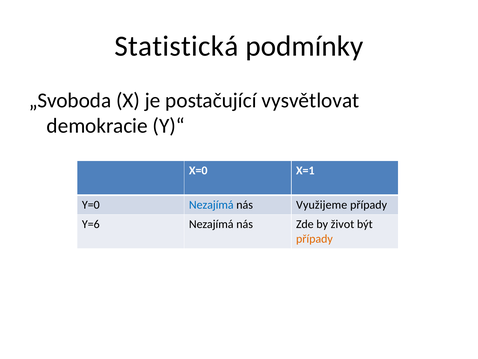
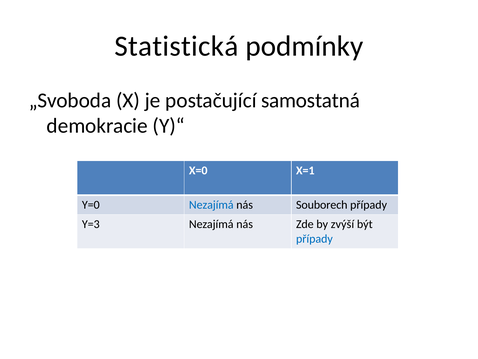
vysvětlovat: vysvětlovat -> samostatná
Využijeme: Využijeme -> Souborech
Y=6: Y=6 -> Y=3
život: život -> zvýší
případy at (314, 239) colour: orange -> blue
